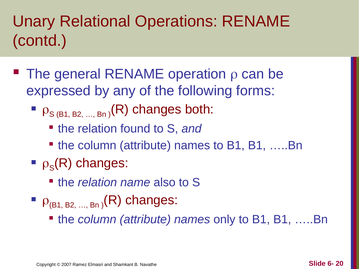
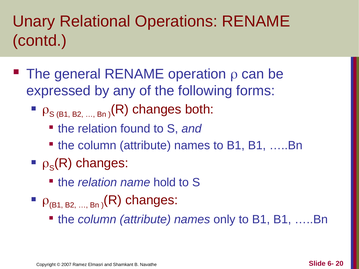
also: also -> hold
